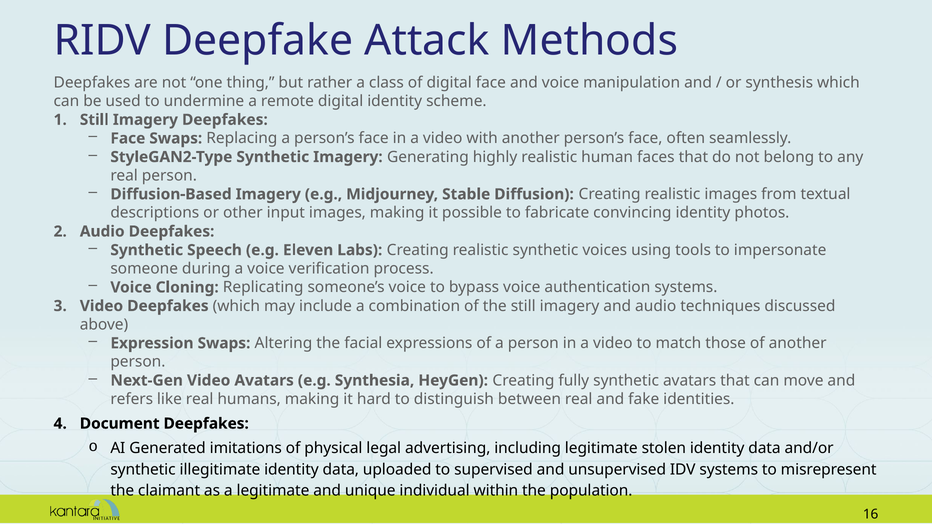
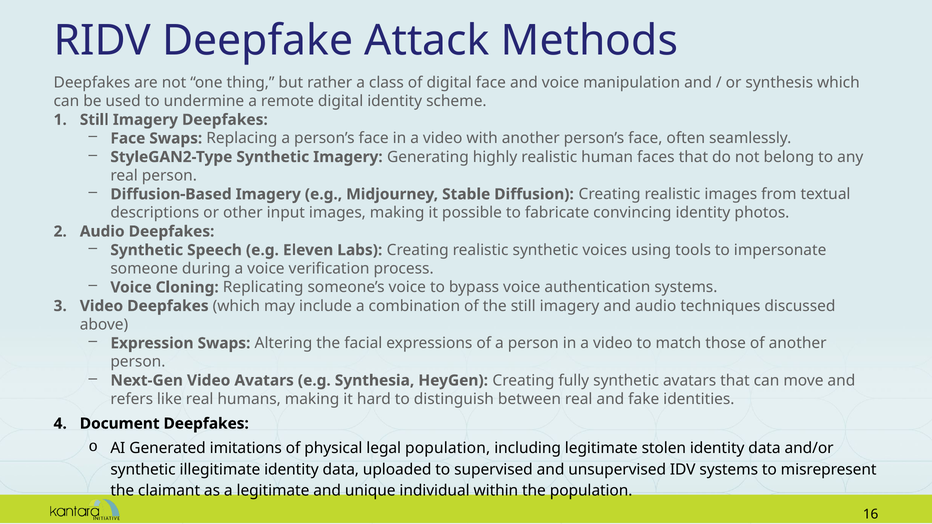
legal advertising: advertising -> population
